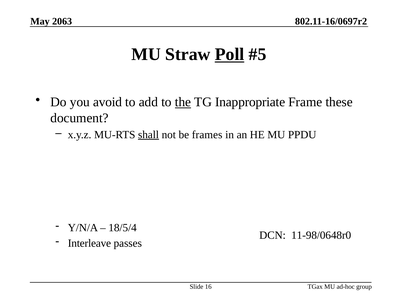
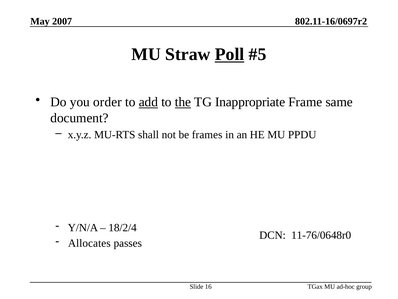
2063: 2063 -> 2007
avoid: avoid -> order
add underline: none -> present
these: these -> same
shall underline: present -> none
18/5/4: 18/5/4 -> 18/2/4
11-98/0648r0: 11-98/0648r0 -> 11-76/0648r0
Interleave: Interleave -> Allocates
